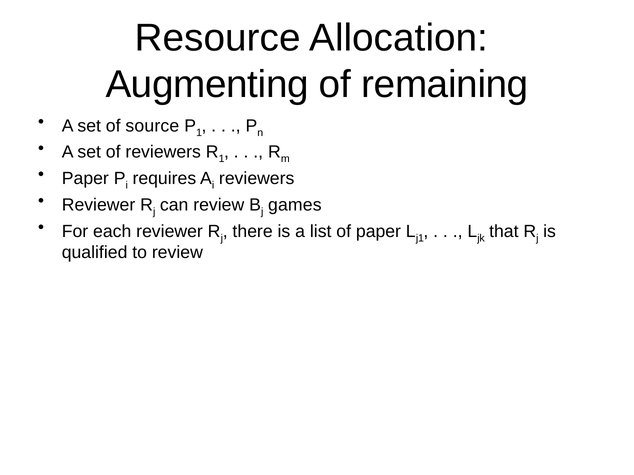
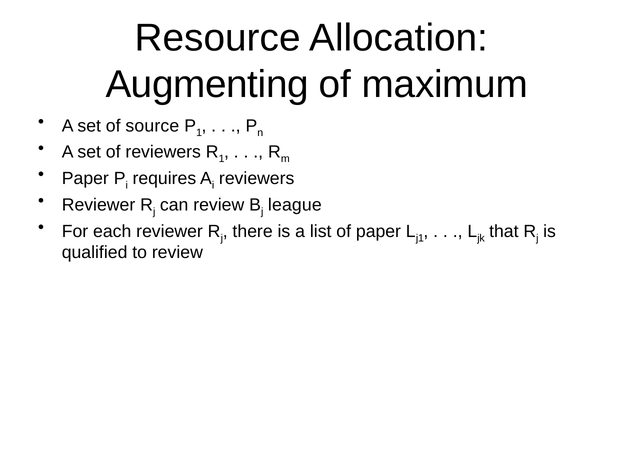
remaining: remaining -> maximum
games: games -> league
